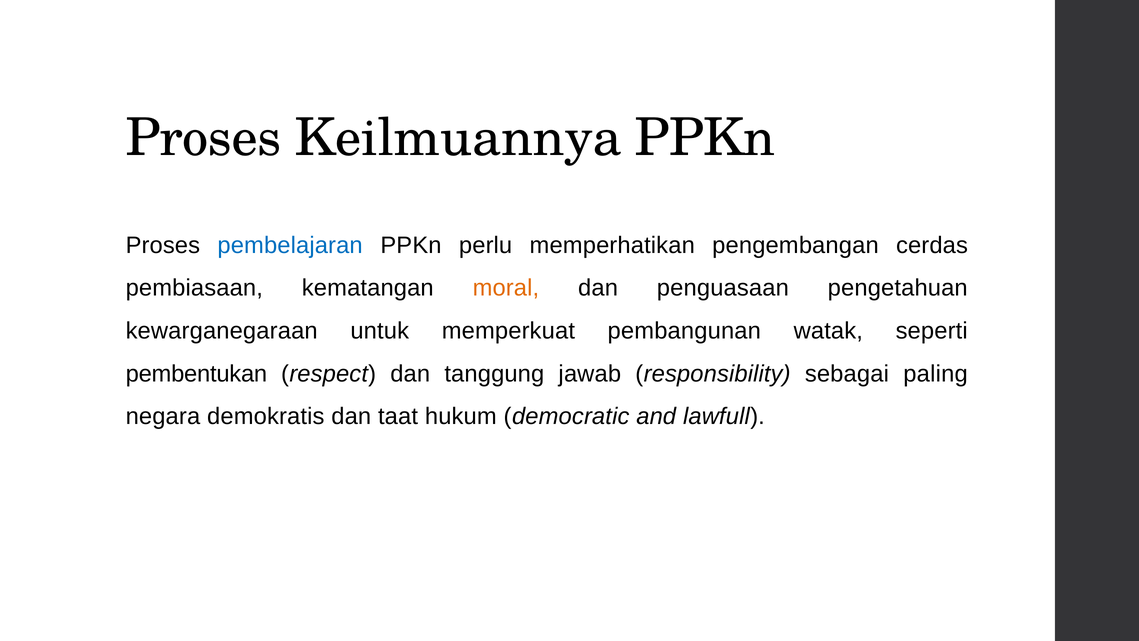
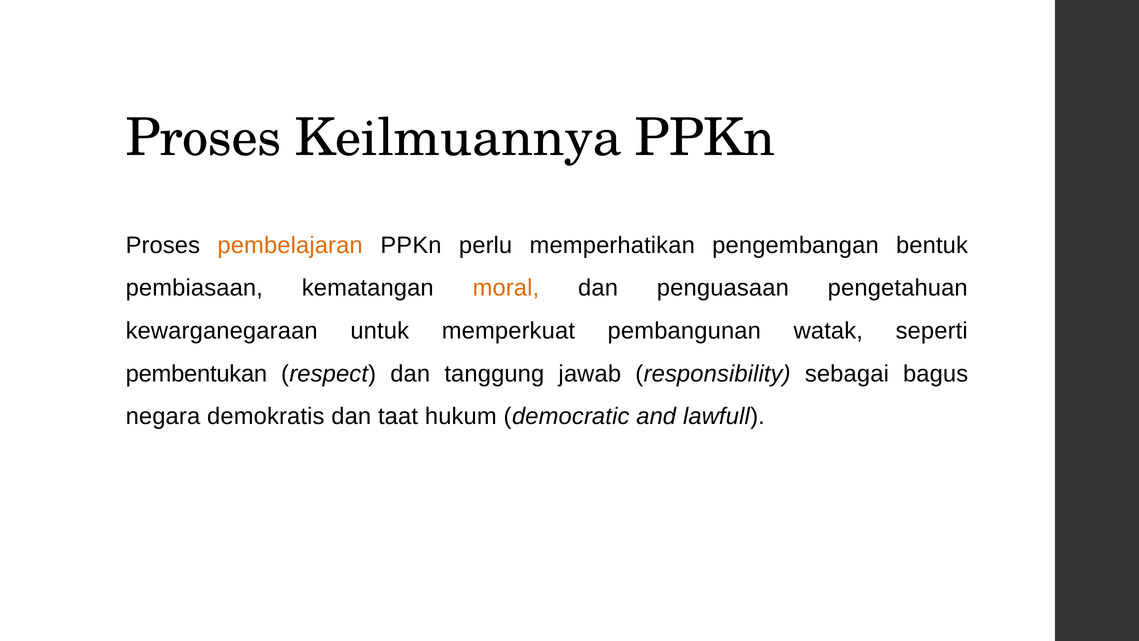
pembelajaran colour: blue -> orange
cerdas: cerdas -> bentuk
paling: paling -> bagus
